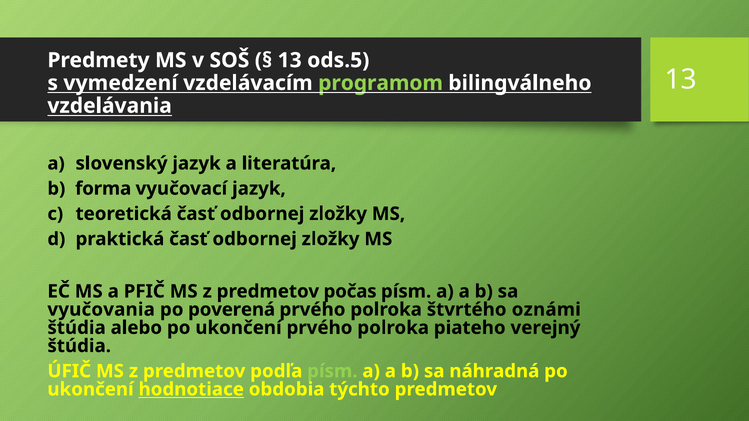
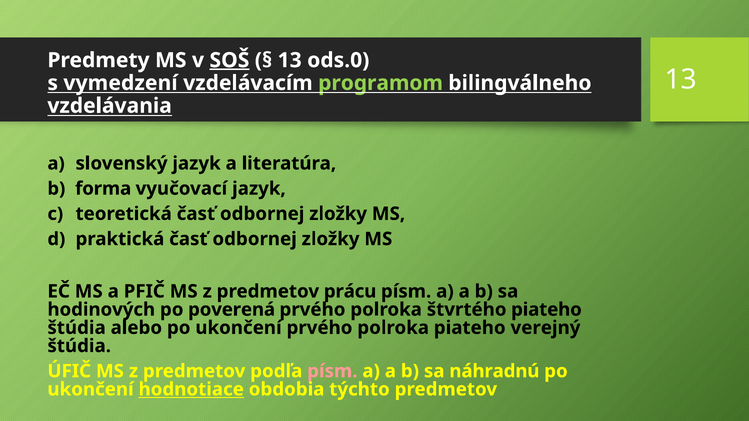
SOŠ underline: none -> present
ods.5: ods.5 -> ods.0
počas: počas -> prácu
vyučovania: vyučovania -> hodinových
štvrtého oznámi: oznámi -> piateho
písm at (332, 371) colour: light green -> pink
náhradná: náhradná -> náhradnú
